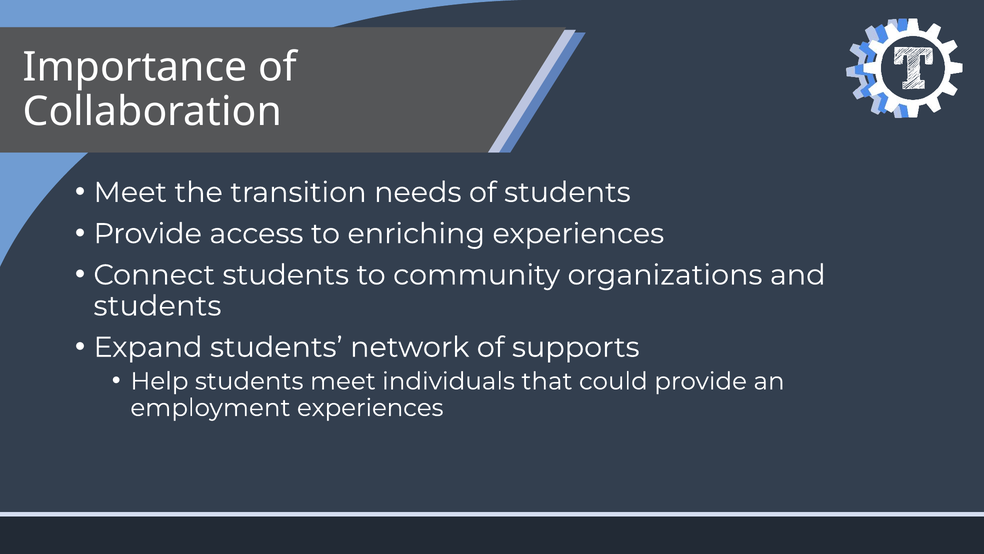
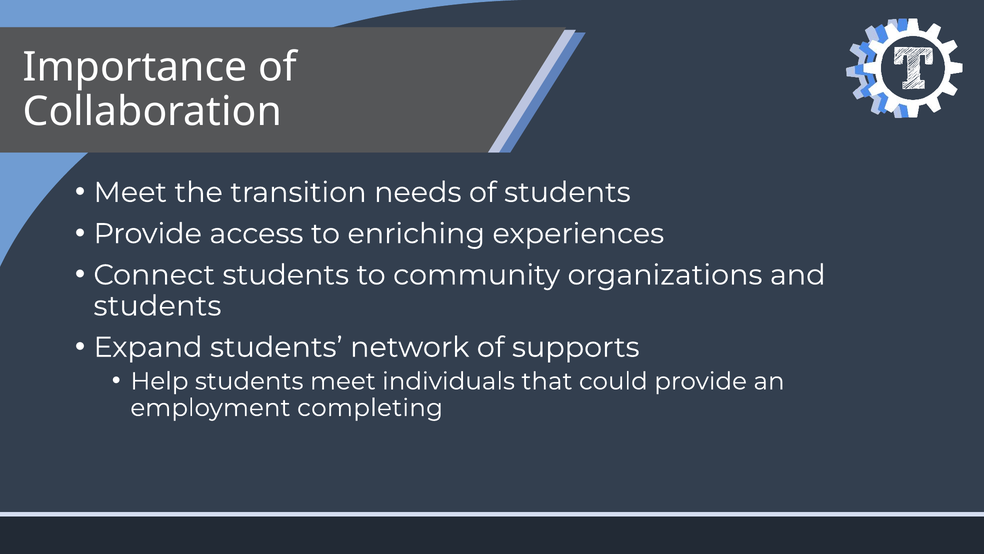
employment experiences: experiences -> completing
